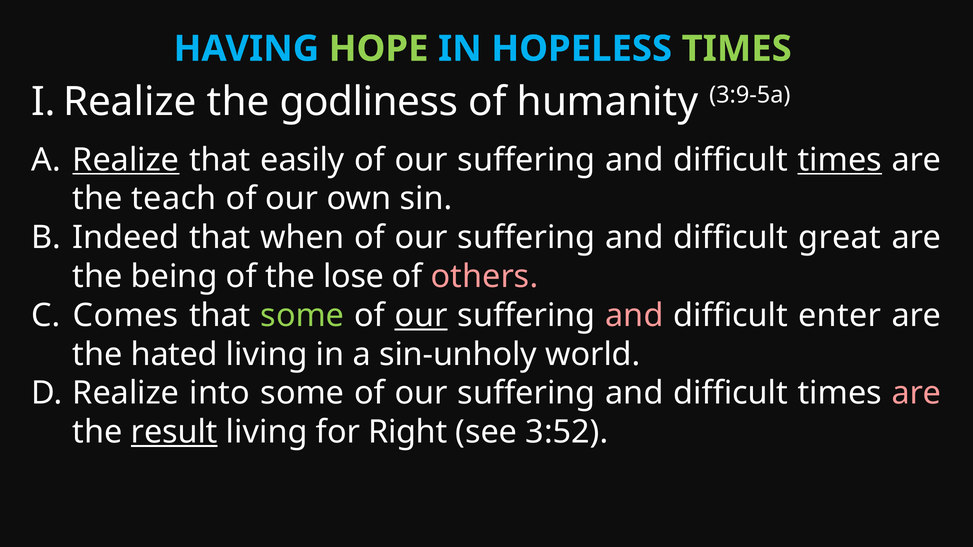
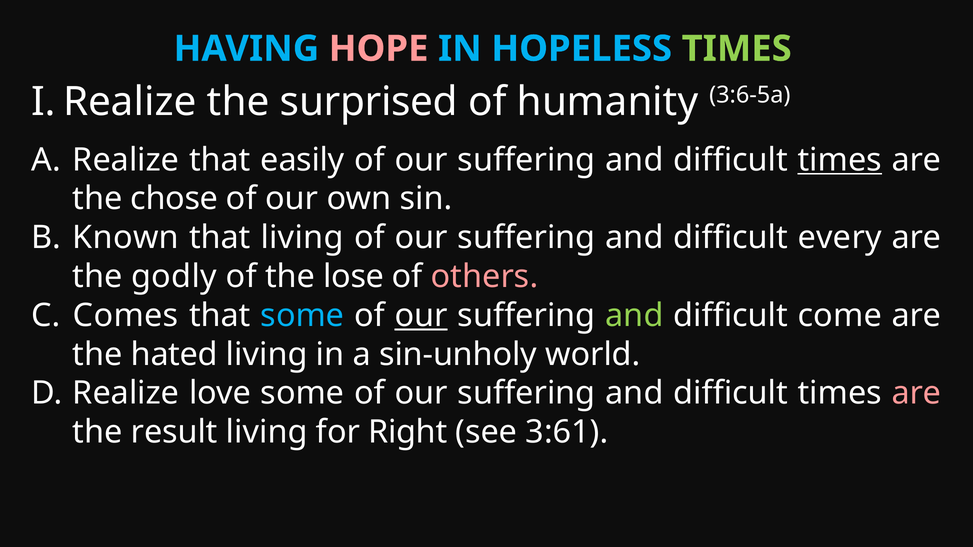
HOPE colour: light green -> pink
godliness: godliness -> surprised
3:9-5a: 3:9-5a -> 3:6-5a
Realize at (126, 160) underline: present -> none
teach: teach -> chose
Indeed: Indeed -> Known
that when: when -> living
great: great -> every
being: being -> godly
some at (302, 316) colour: light green -> light blue
and at (634, 316) colour: pink -> light green
enter: enter -> come
into: into -> love
result underline: present -> none
3:52: 3:52 -> 3:61
